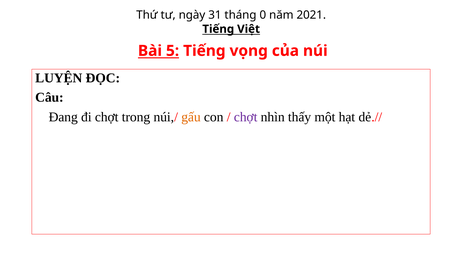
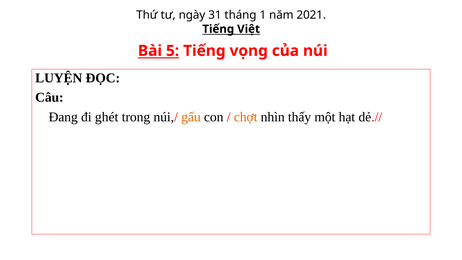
0: 0 -> 1
đi chợt: chợt -> ghét
chợt at (246, 117) colour: purple -> orange
